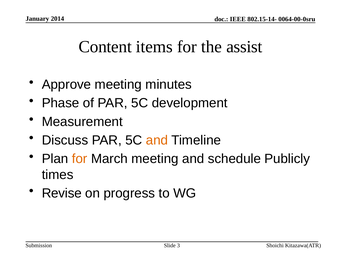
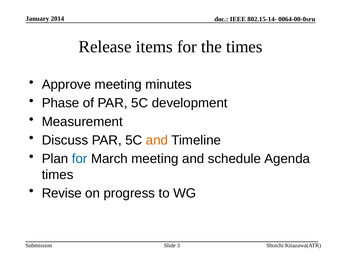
Content: Content -> Release
the assist: assist -> times
for at (80, 159) colour: orange -> blue
Publicly: Publicly -> Agenda
